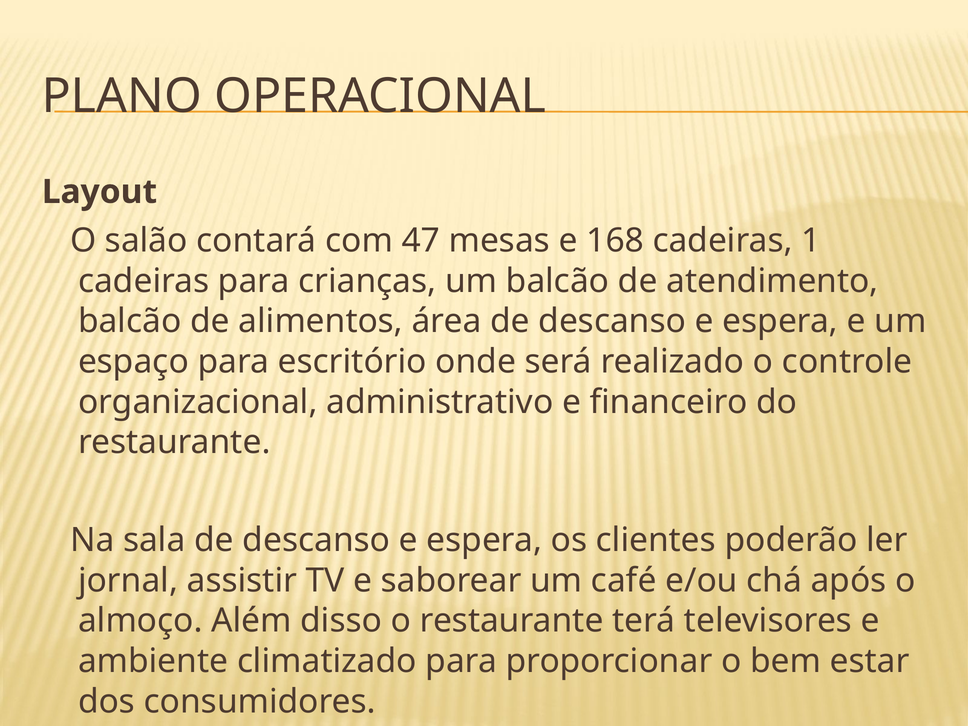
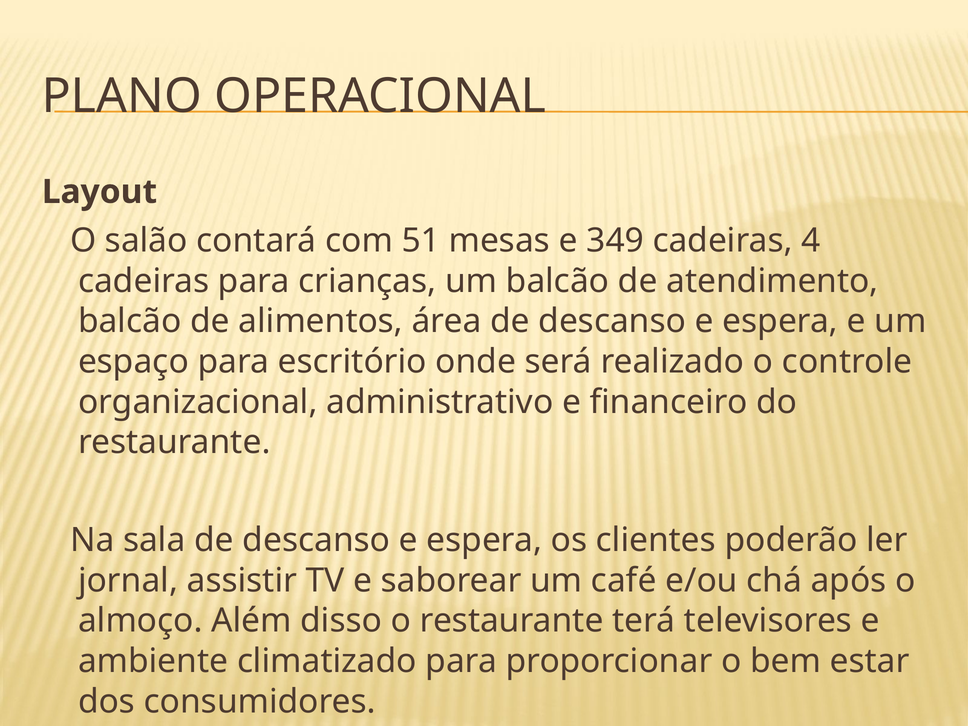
47: 47 -> 51
168: 168 -> 349
1: 1 -> 4
